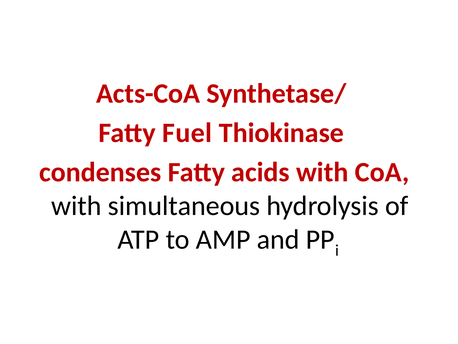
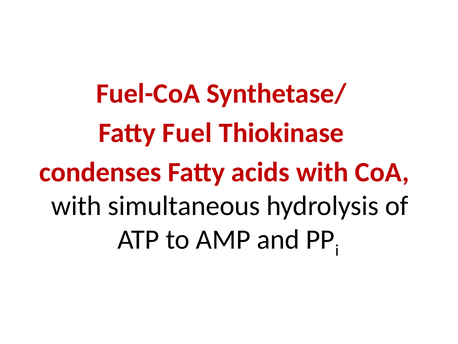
Acts-CoA: Acts-CoA -> Fuel-CoA
